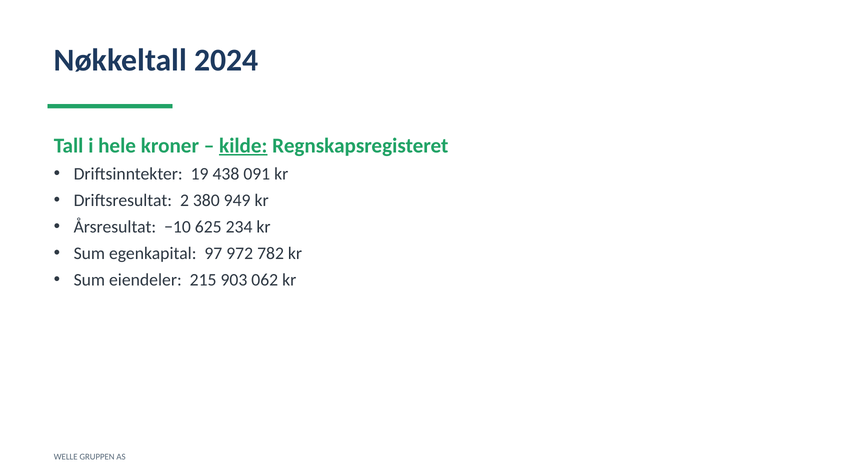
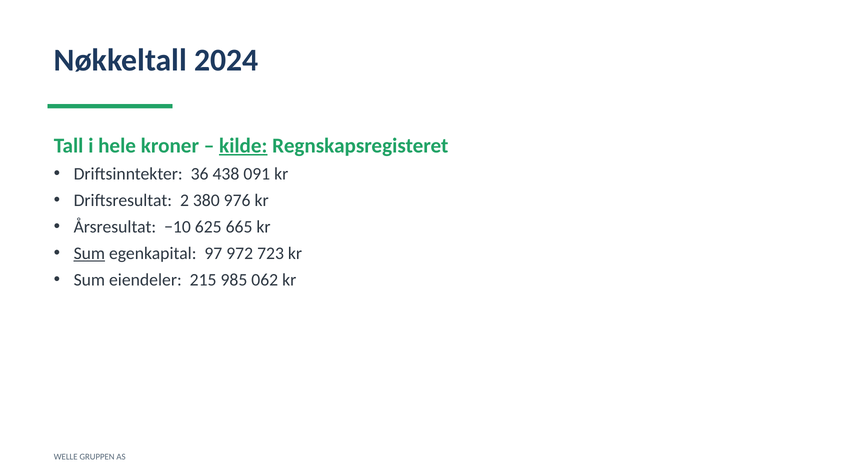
19: 19 -> 36
949: 949 -> 976
234: 234 -> 665
Sum at (89, 253) underline: none -> present
782: 782 -> 723
903: 903 -> 985
